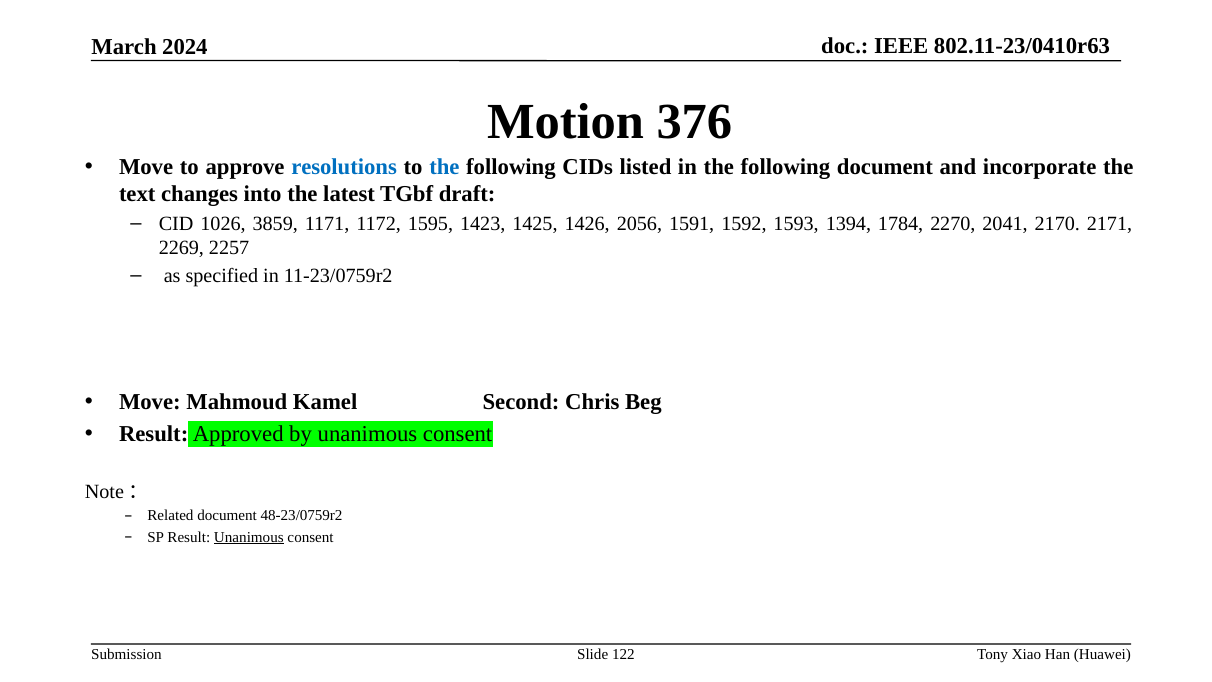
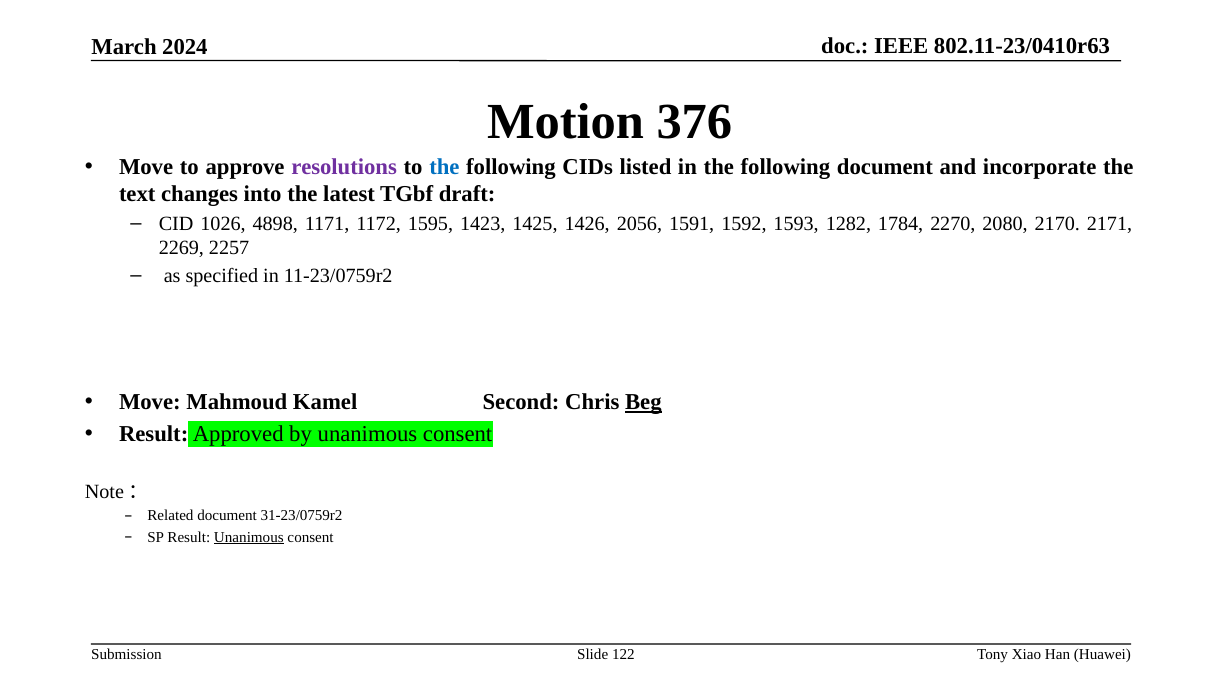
resolutions colour: blue -> purple
3859: 3859 -> 4898
1394: 1394 -> 1282
2041: 2041 -> 2080
Beg underline: none -> present
48-23/0759r2: 48-23/0759r2 -> 31-23/0759r2
